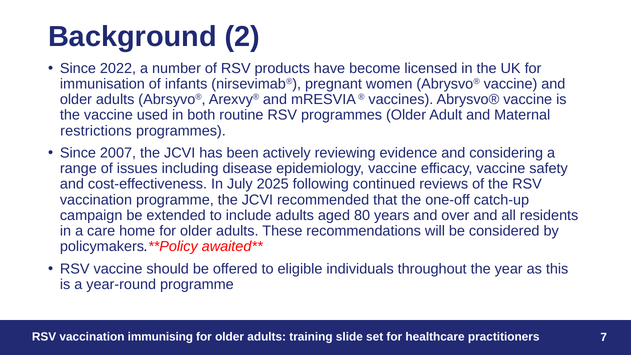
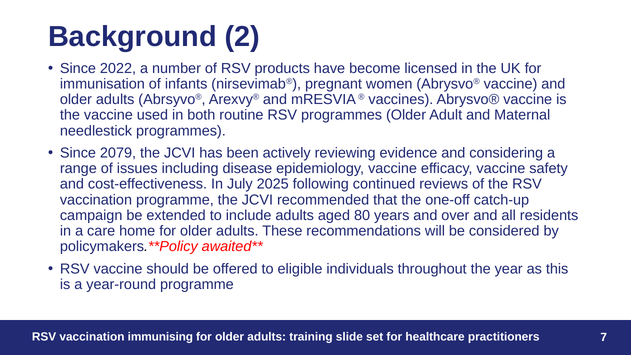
restrictions: restrictions -> needlestick
2007: 2007 -> 2079
